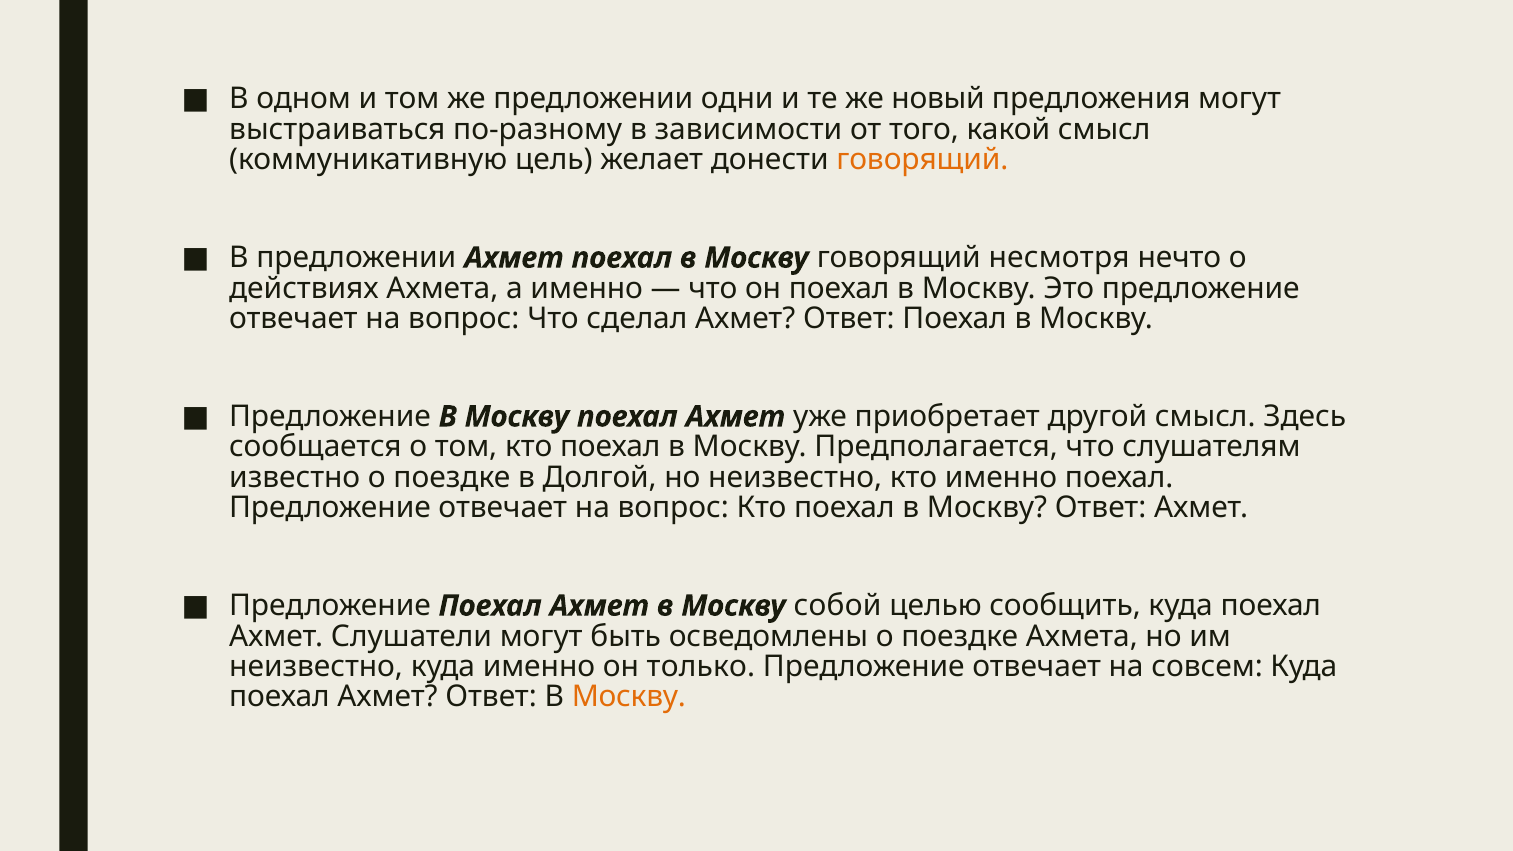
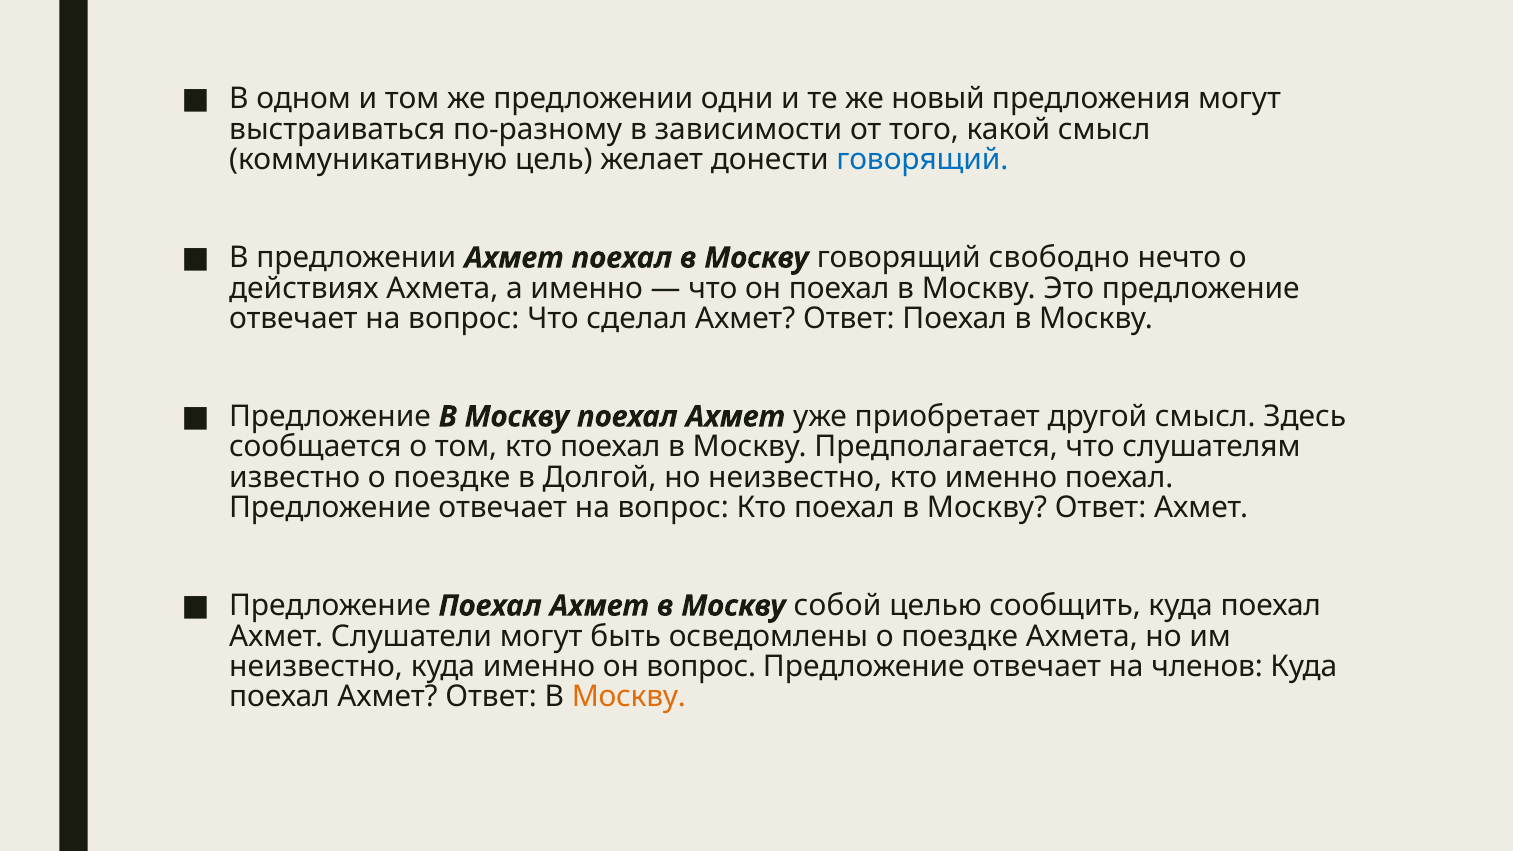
говорящий at (922, 160) colour: orange -> blue
несмотря: несмотря -> свободно
он только: только -> вопрос
совсем: совсем -> членов
